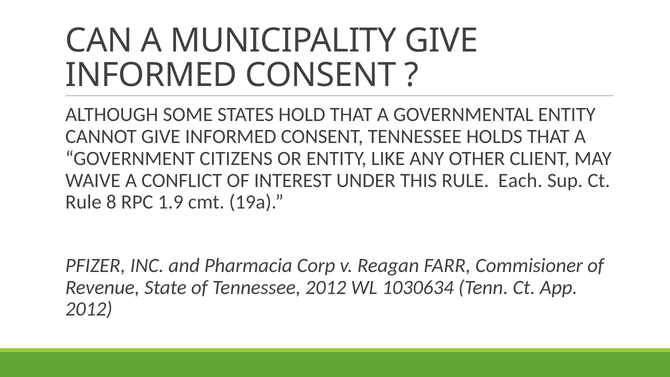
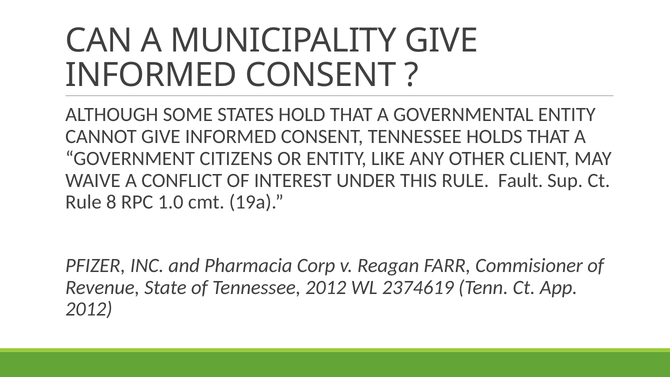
Each: Each -> Fault
1.9: 1.9 -> 1.0
1030634: 1030634 -> 2374619
